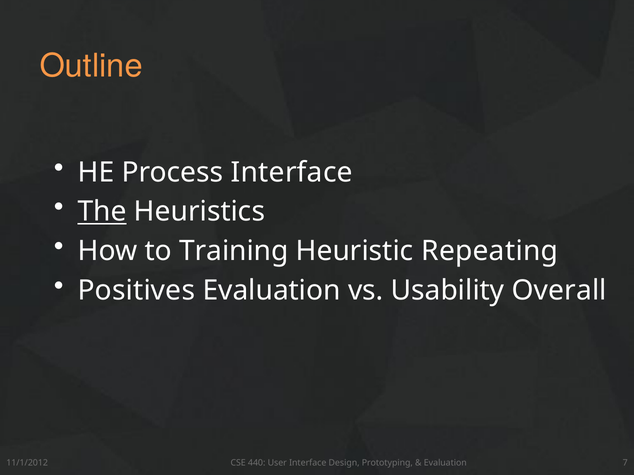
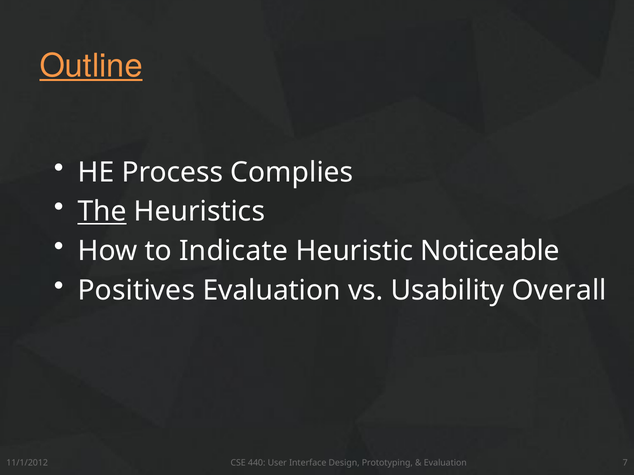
Outline underline: none -> present
Process Interface: Interface -> Complies
Training: Training -> Indicate
Repeating: Repeating -> Noticeable
